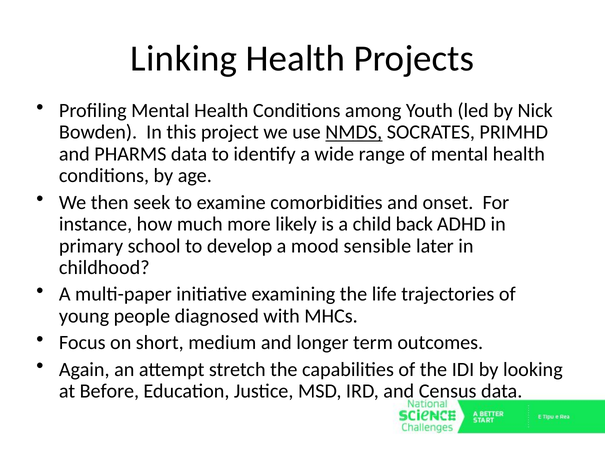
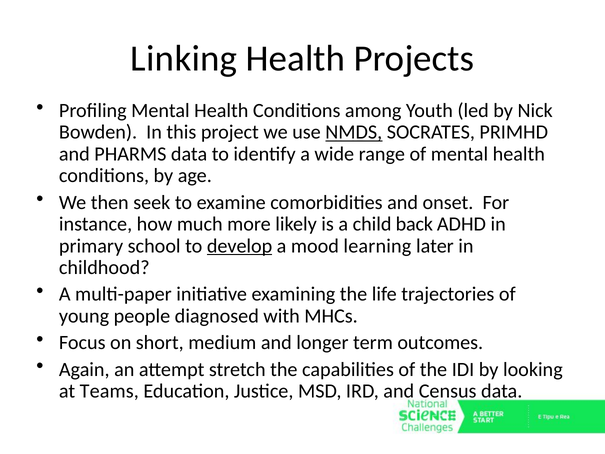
develop underline: none -> present
sensible: sensible -> learning
Before: Before -> Teams
